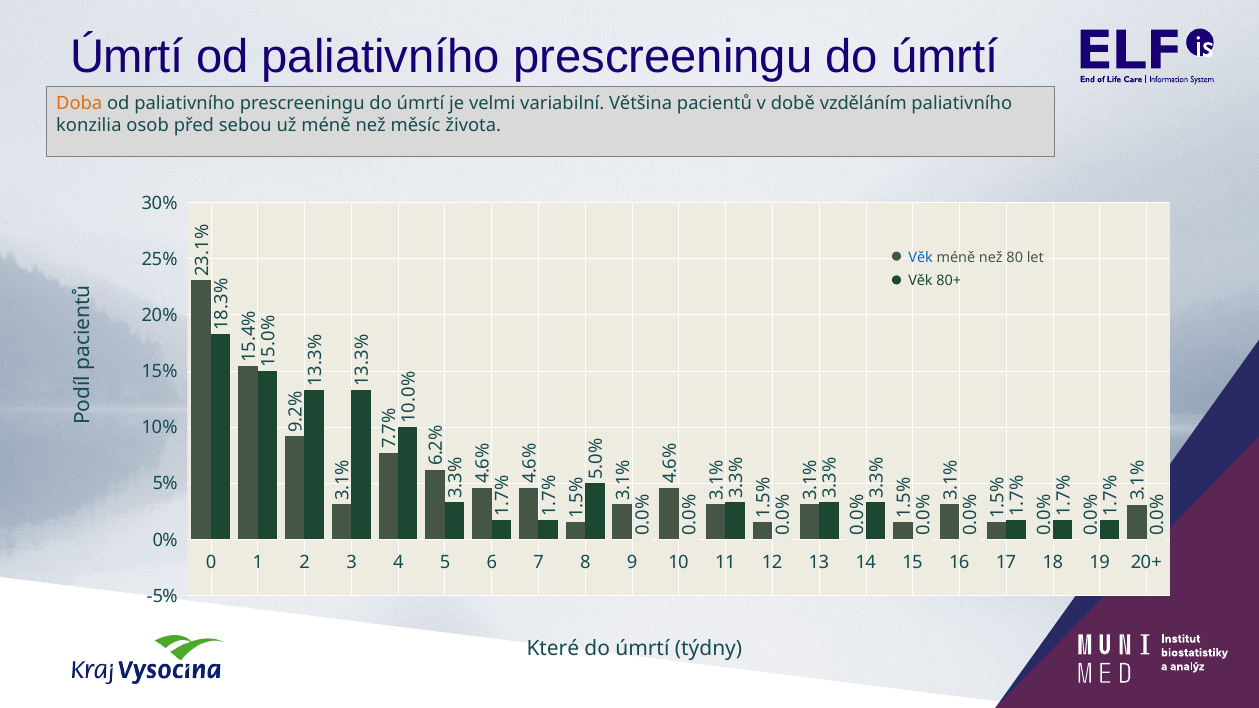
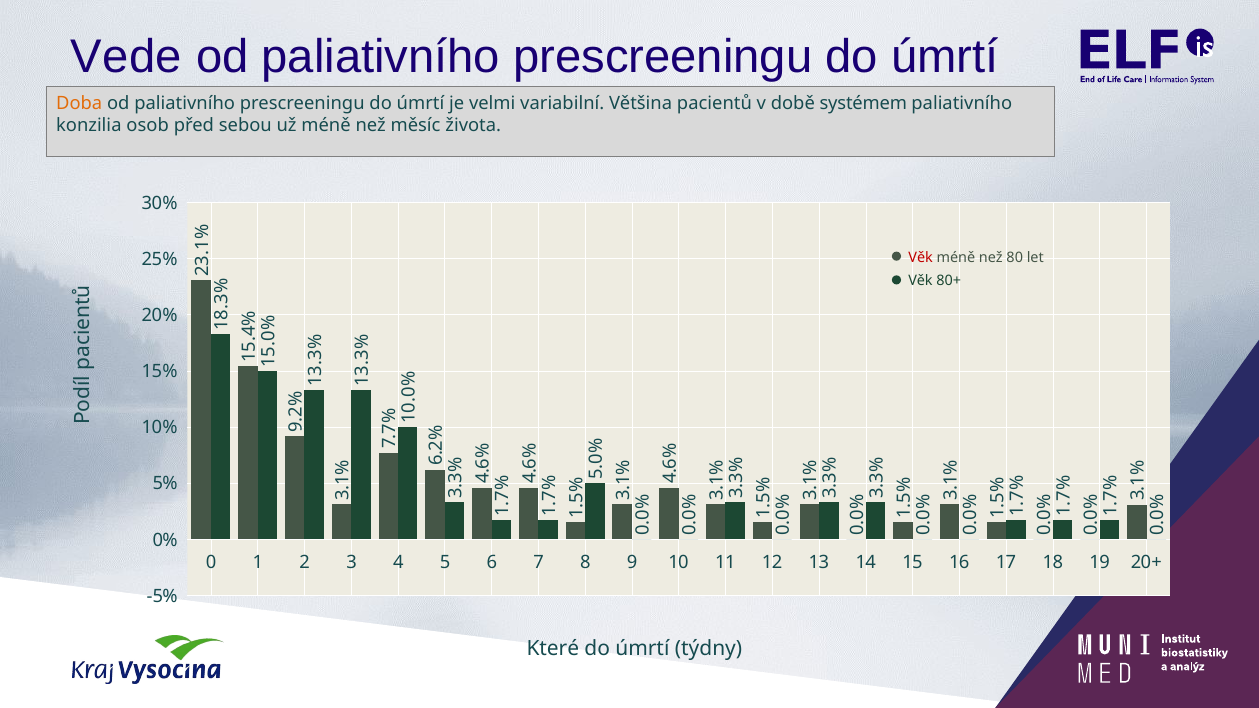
Úmrtí at (127, 57): Úmrtí -> Vede
vzděláním: vzděláním -> systémem
Věk at (921, 258) colour: blue -> red
